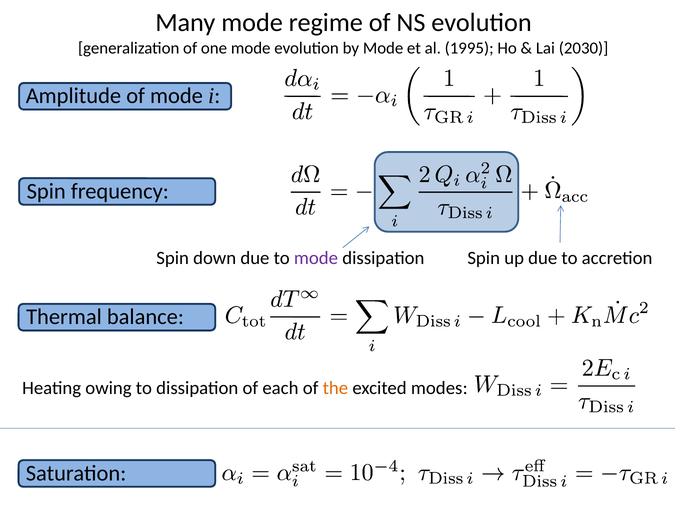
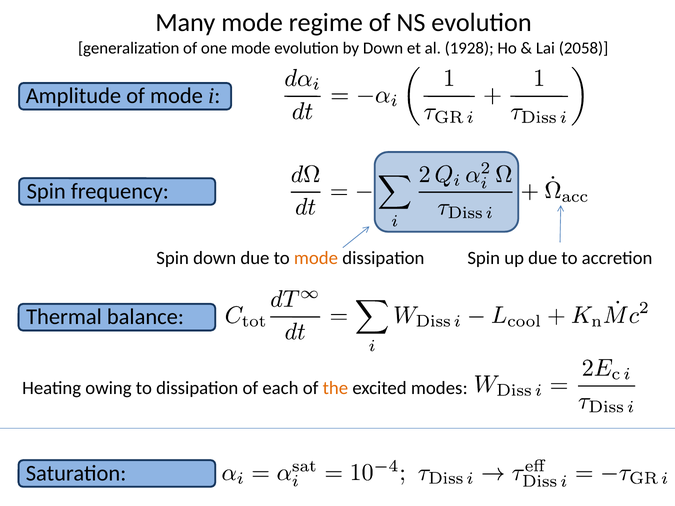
by Mode: Mode -> Down
1995: 1995 -> 1928
2030: 2030 -> 2058
mode at (316, 258) colour: purple -> orange
